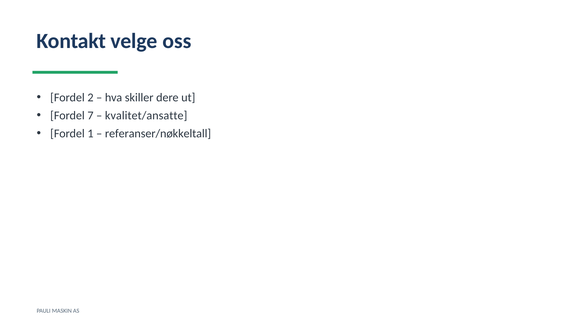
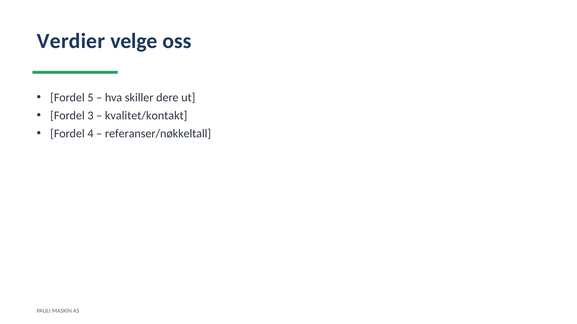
Kontakt: Kontakt -> Verdier
2: 2 -> 5
7: 7 -> 3
kvalitet/ansatte: kvalitet/ansatte -> kvalitet/kontakt
1: 1 -> 4
